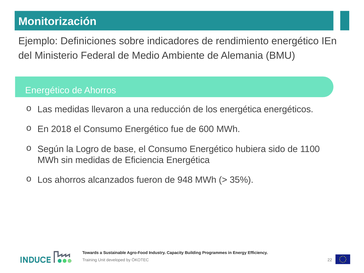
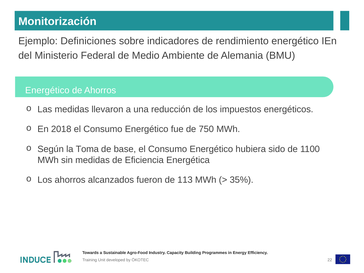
los energética: energética -> impuestos
600: 600 -> 750
Logro: Logro -> Toma
948: 948 -> 113
